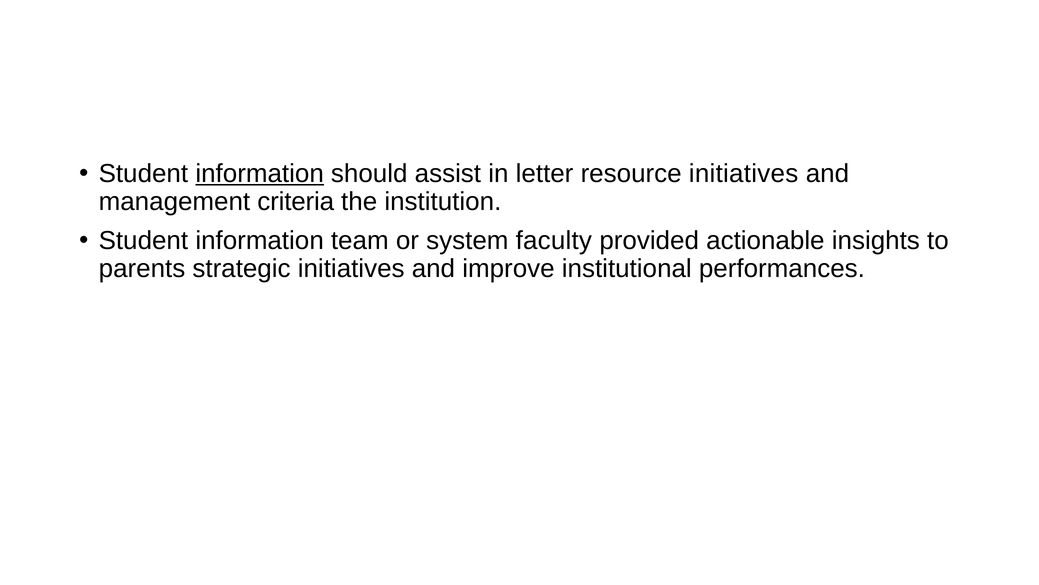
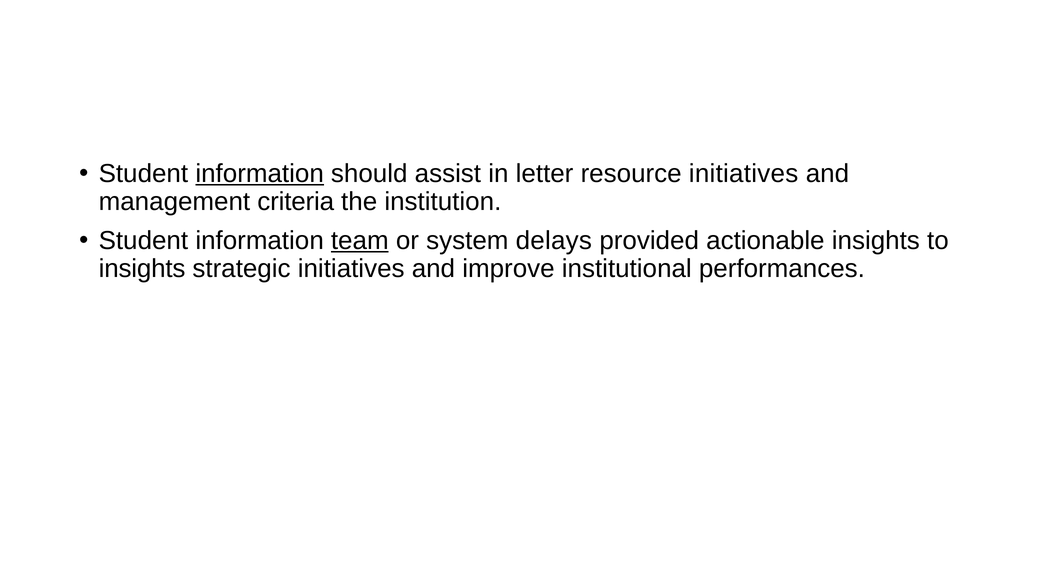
team underline: none -> present
faculty: faculty -> delays
parents at (142, 268): parents -> insights
